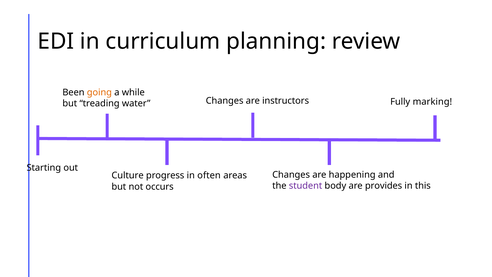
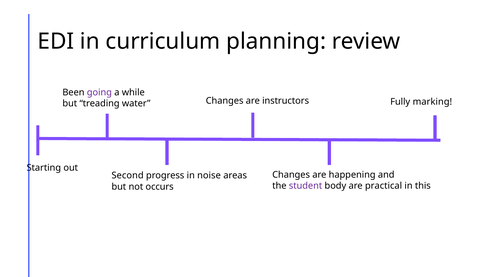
going colour: orange -> purple
Culture: Culture -> Second
often: often -> noise
provides: provides -> practical
